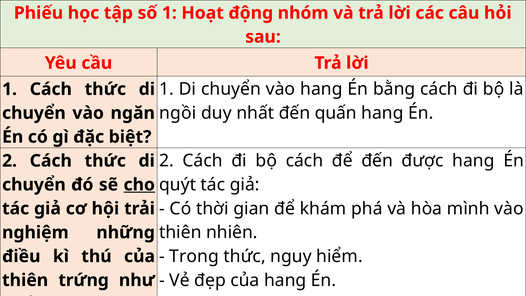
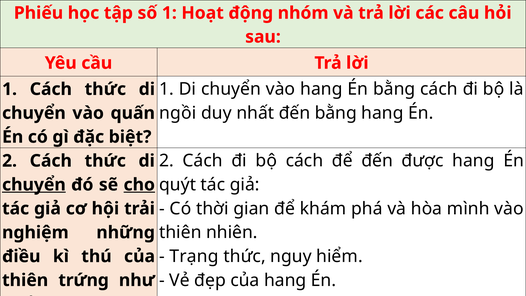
đến quấn: quấn -> bằng
ngăn: ngăn -> quấn
chuyển at (34, 185) underline: none -> present
Trong: Trong -> Trạng
